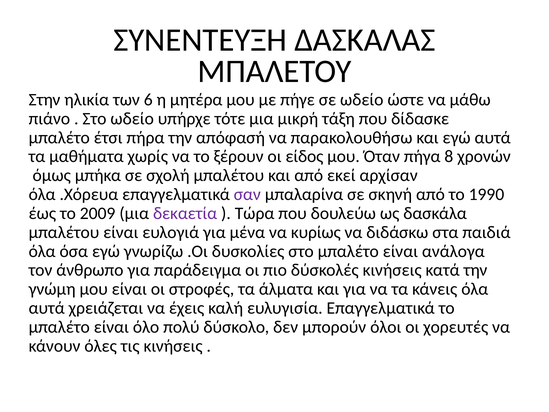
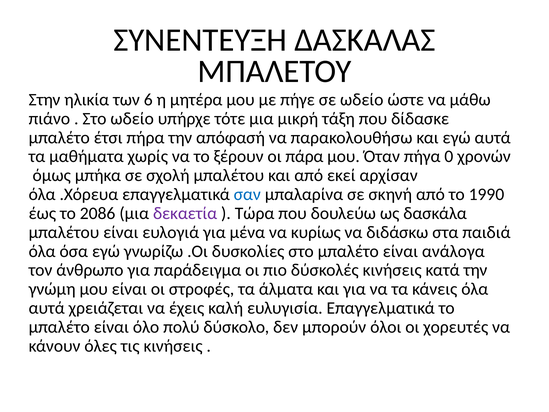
είδος: είδος -> πάρα
8: 8 -> 0
σαν colour: purple -> blue
2009: 2009 -> 2086
